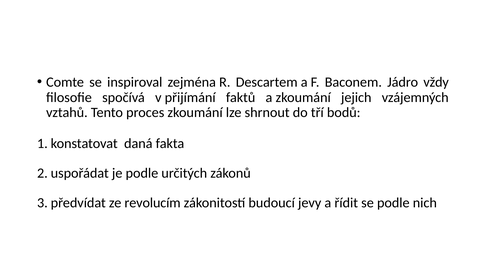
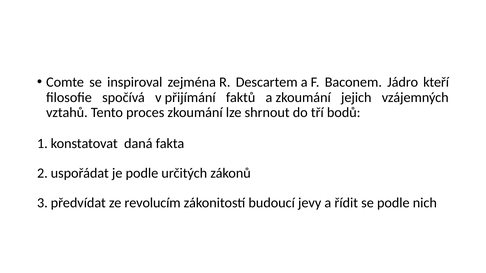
vždy: vždy -> kteří
